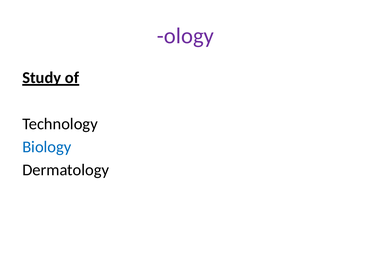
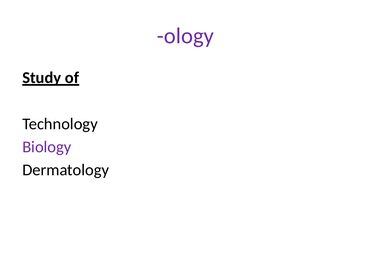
Biology colour: blue -> purple
